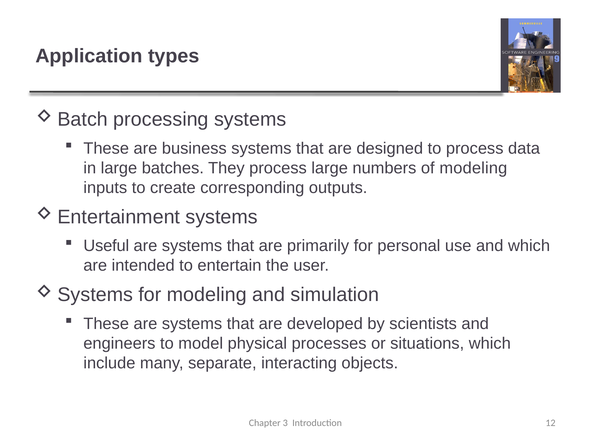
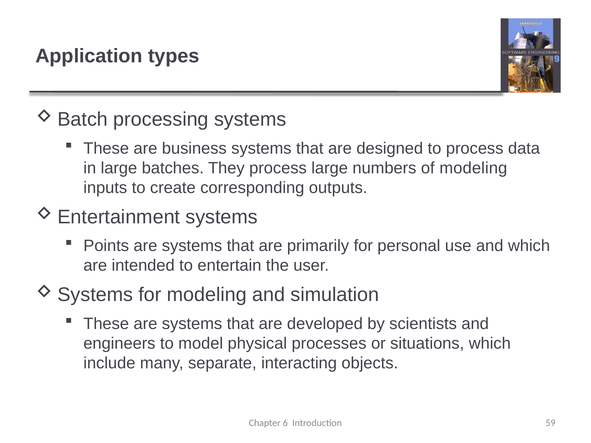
Useful: Useful -> Points
3: 3 -> 6
12: 12 -> 59
